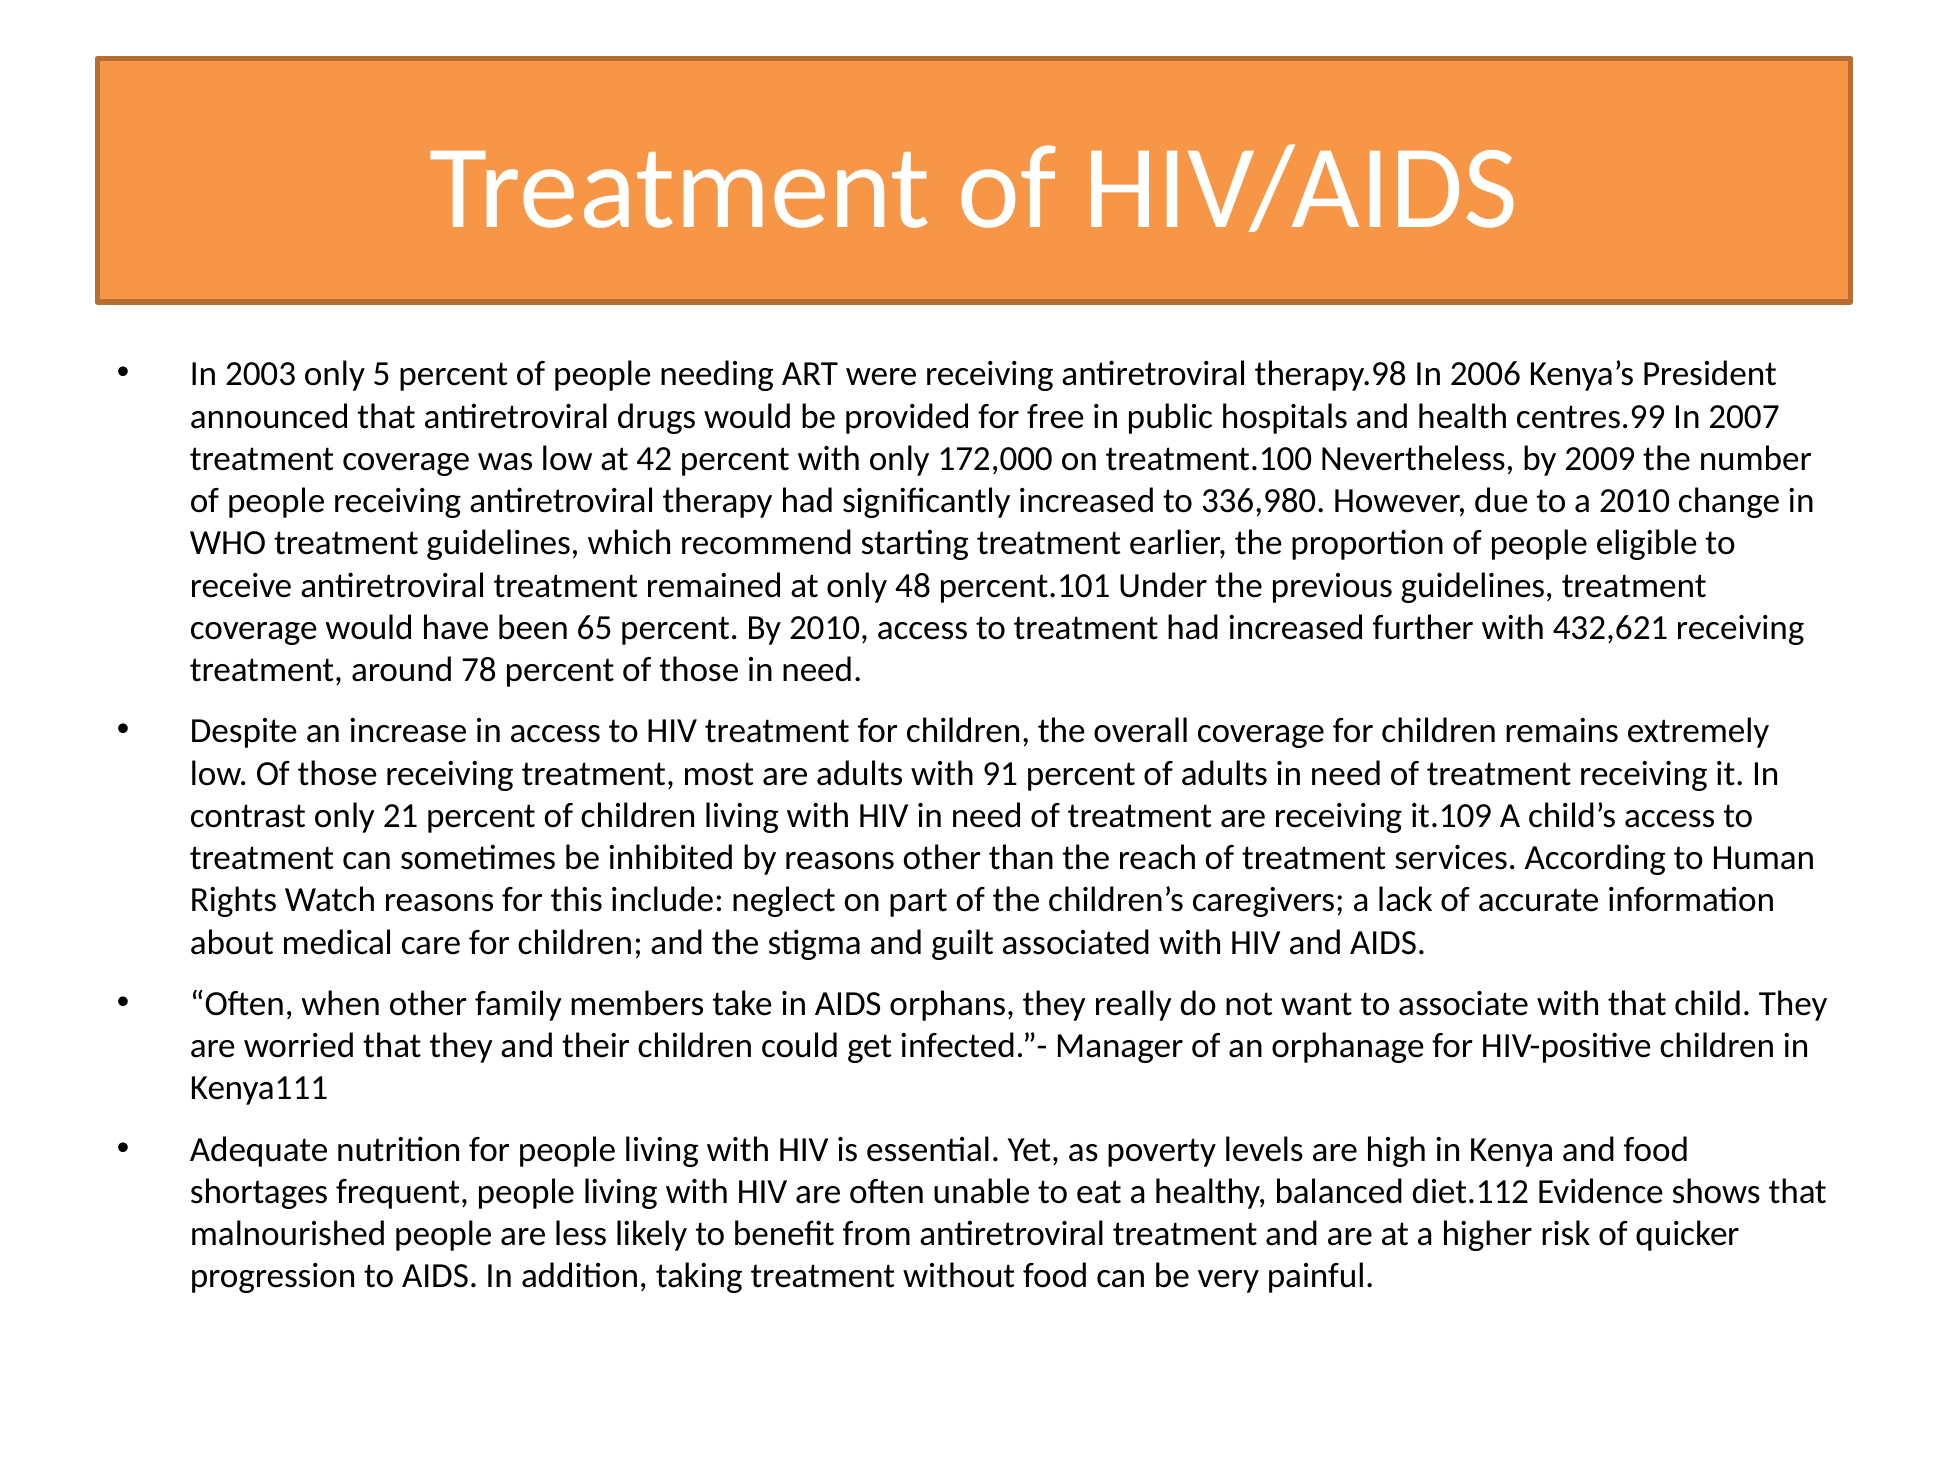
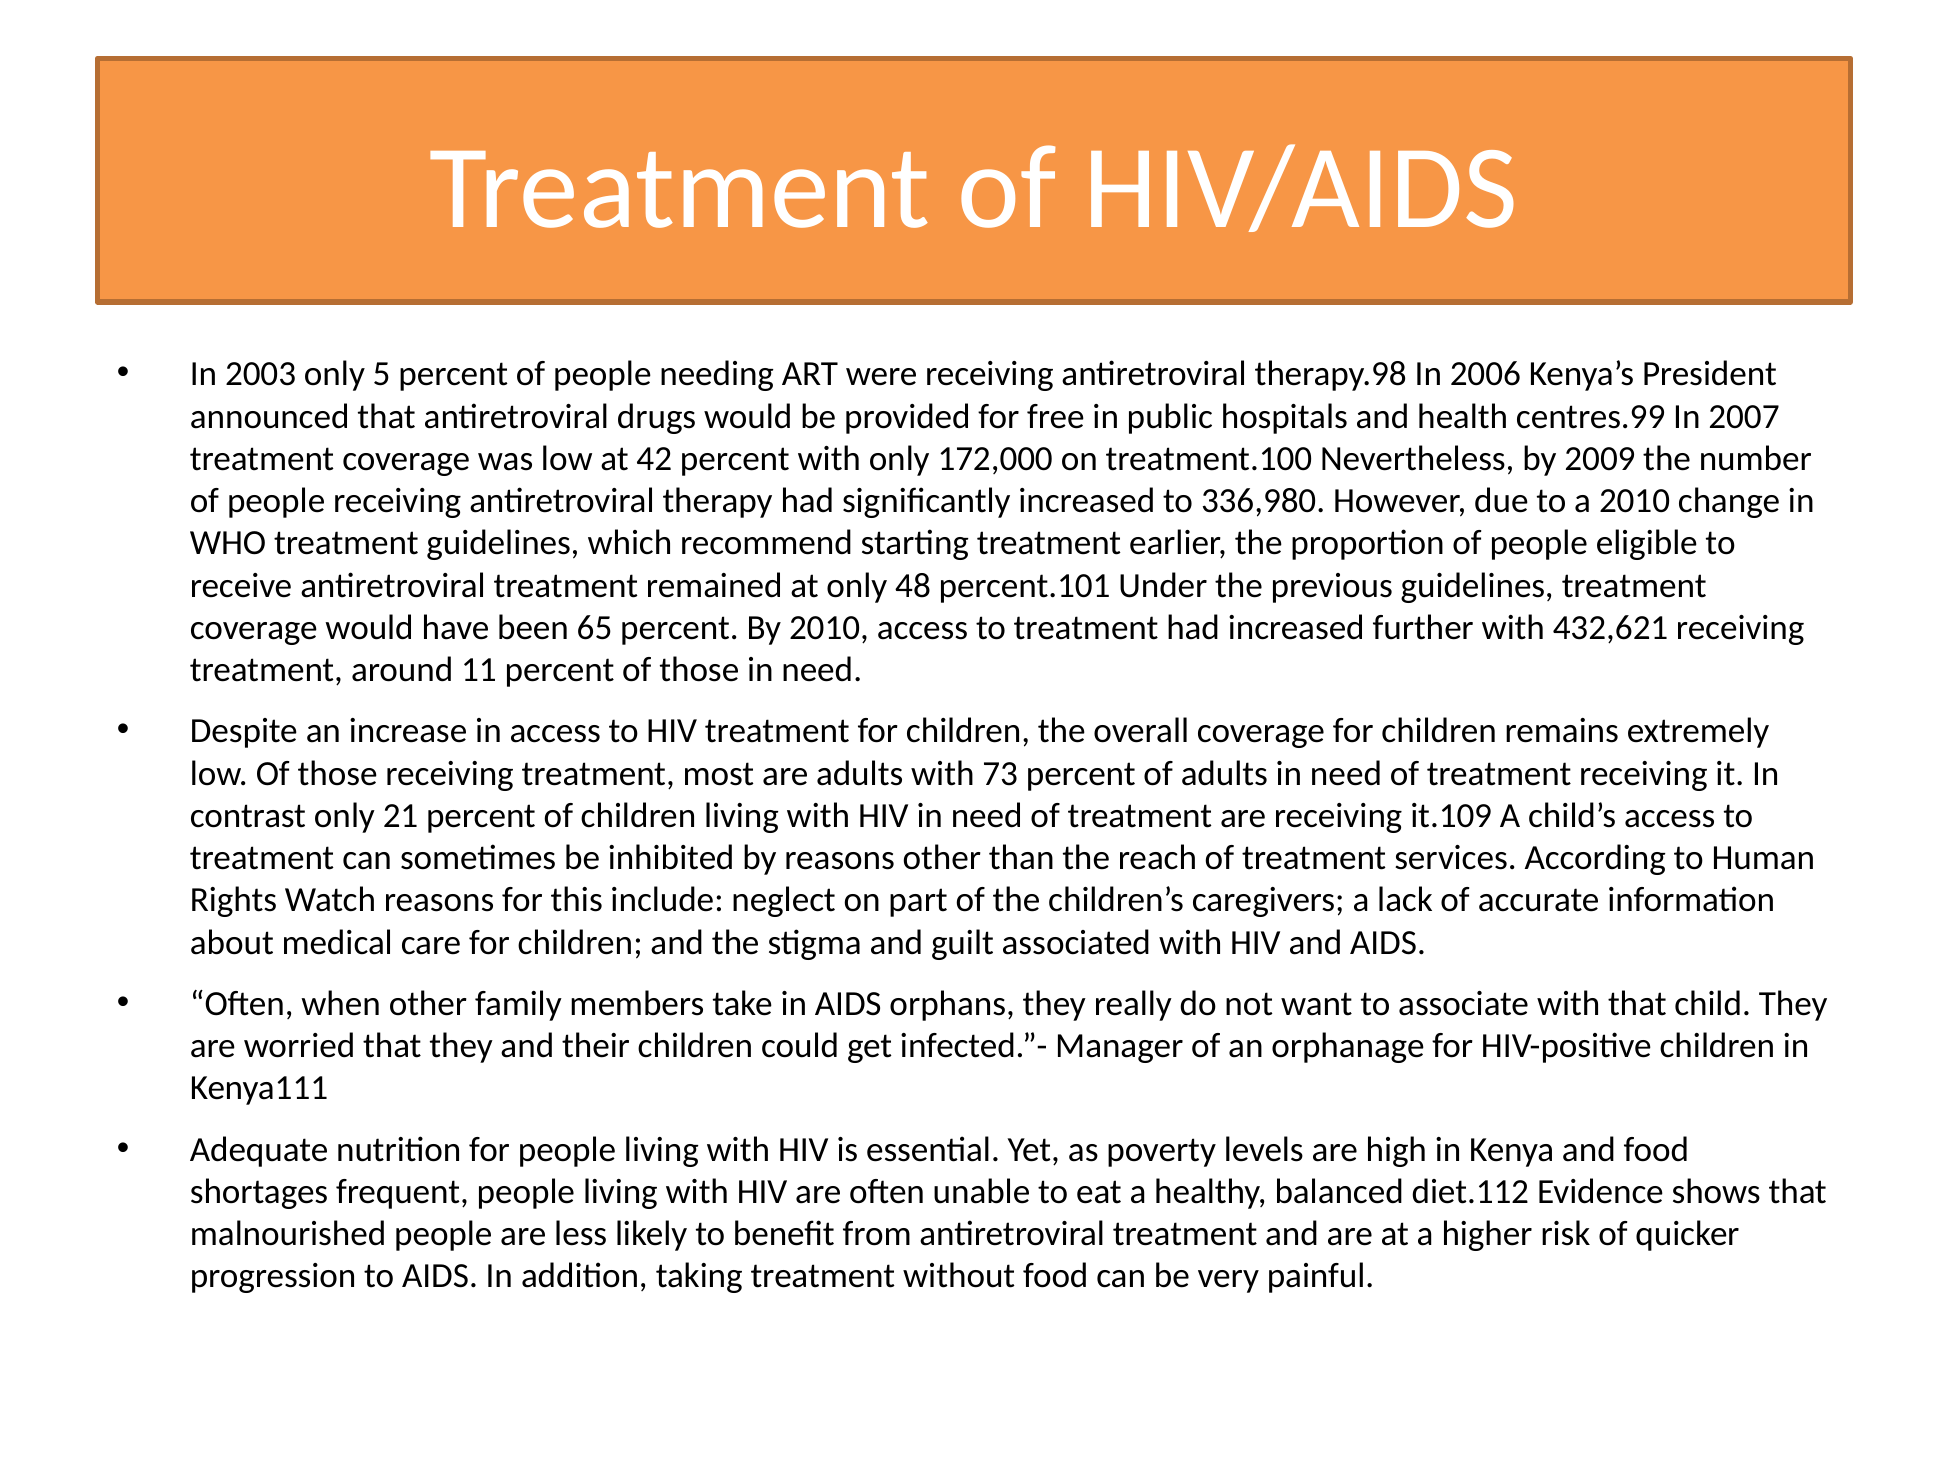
78: 78 -> 11
91: 91 -> 73
